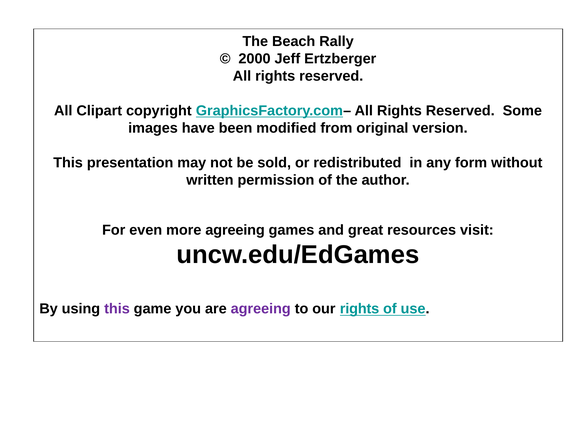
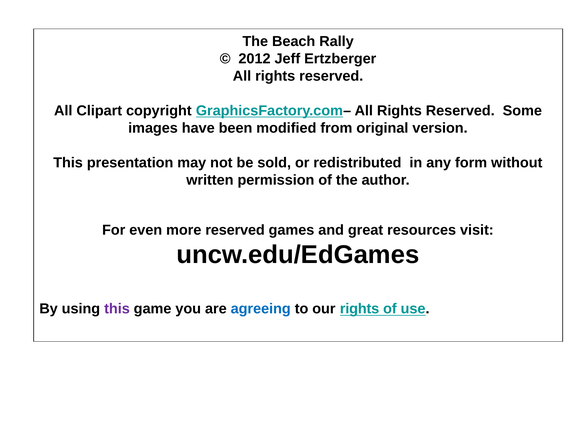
2000: 2000 -> 2012
more agreeing: agreeing -> reserved
agreeing at (261, 309) colour: purple -> blue
